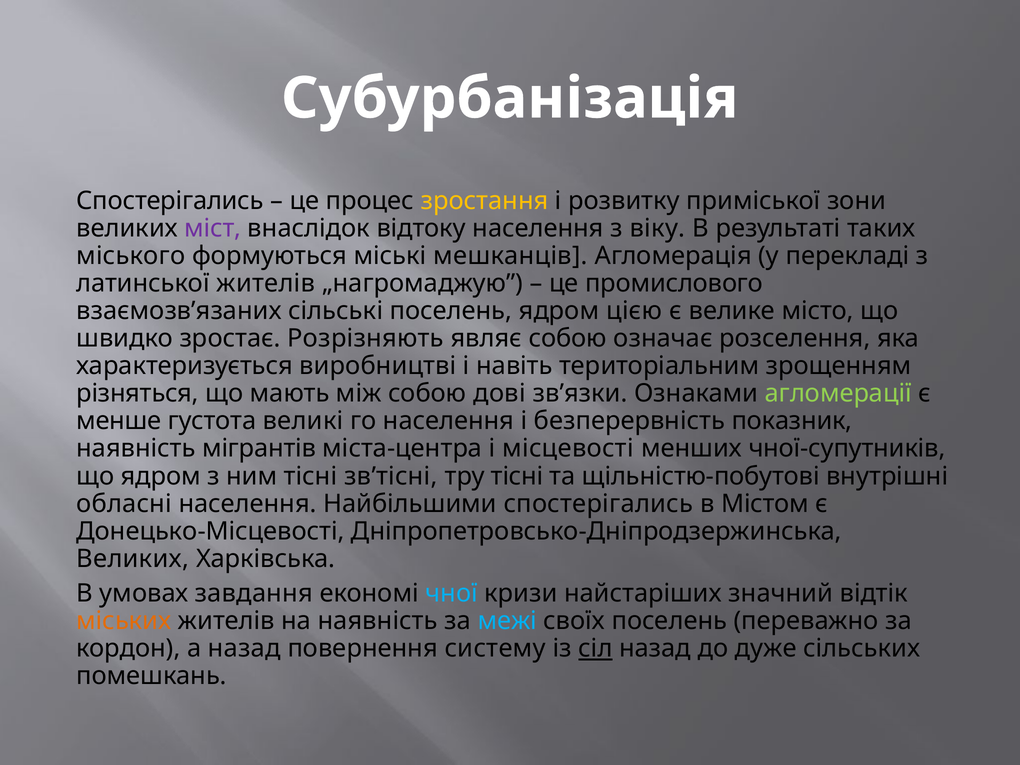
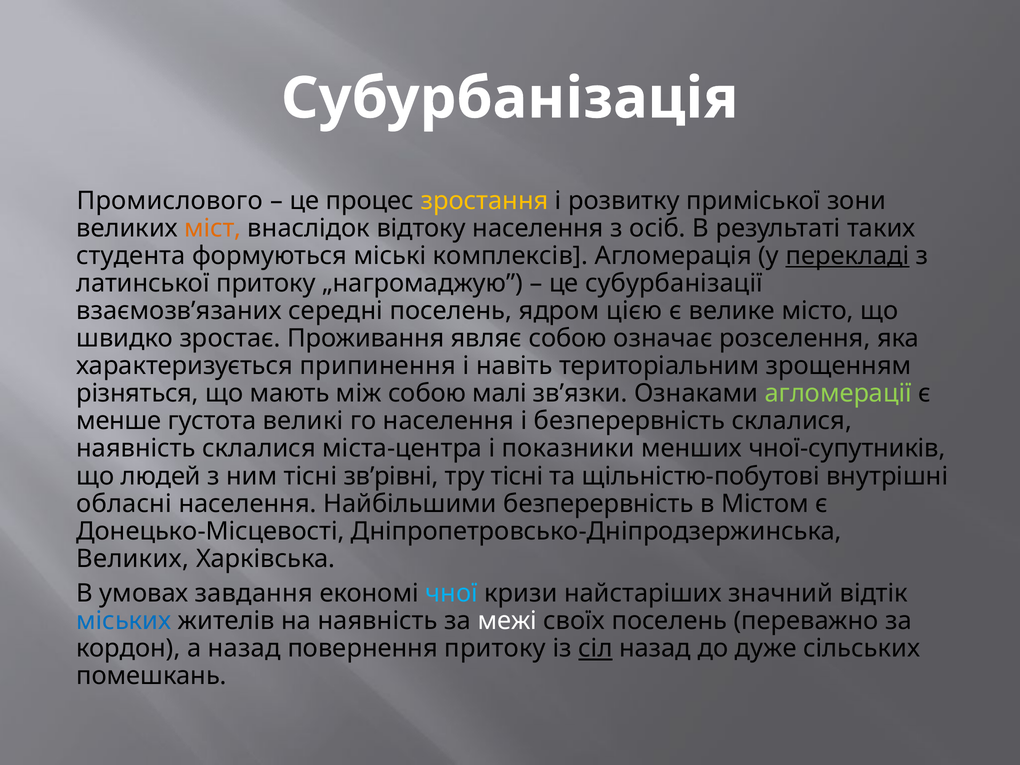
Спостерігались at (170, 201): Спостерігались -> Промислового
міст colour: purple -> orange
віку: віку -> осіб
міського: міського -> студента
мешканців: мешканців -> комплексів
перекладі underline: none -> present
латинської жителів: жителів -> притоку
промислового: промислового -> субурбанізації
сільські: сільські -> середні
Розрізняють: Розрізняють -> Проживання
виробництві: виробництві -> припинення
дові: дові -> малі
безперервність показник: показник -> склалися
наявність мігрантів: мігрантів -> склалися
місцевості: місцевості -> показники
що ядром: ядром -> людей
зв’тісні: зв’тісні -> зв’рівні
Найбільшими спостерігались: спостерігались -> безперервність
міських colour: orange -> blue
межі colour: light blue -> white
повернення систему: систему -> притоку
